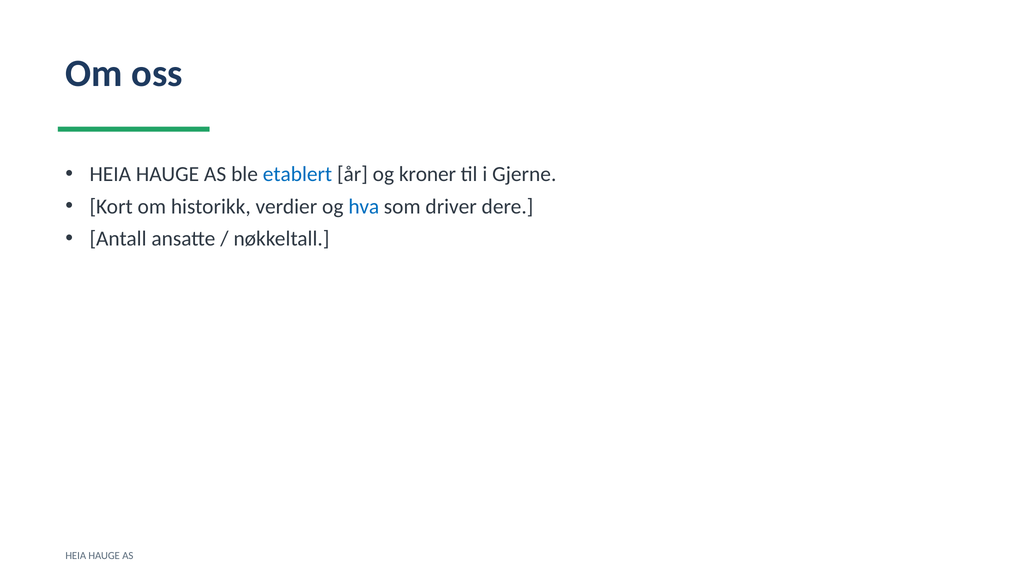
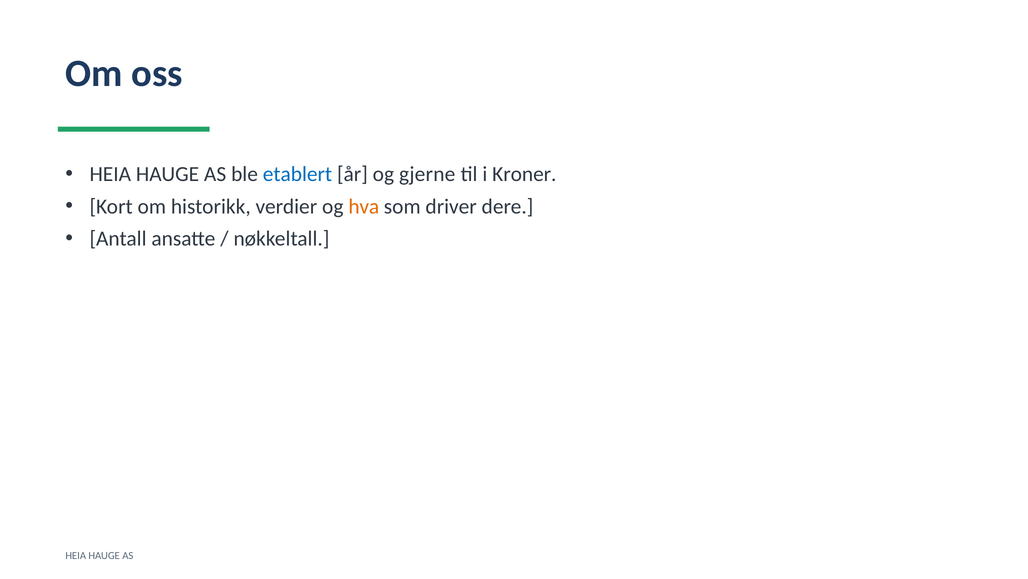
kroner: kroner -> gjerne
Gjerne: Gjerne -> Kroner
hva colour: blue -> orange
